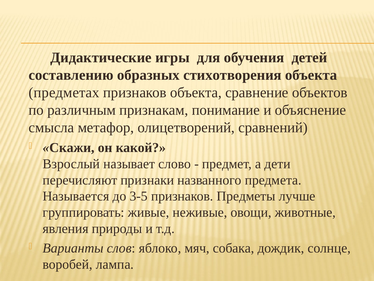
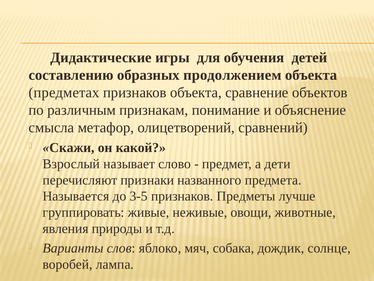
стихотворения: стихотворения -> продолжением
